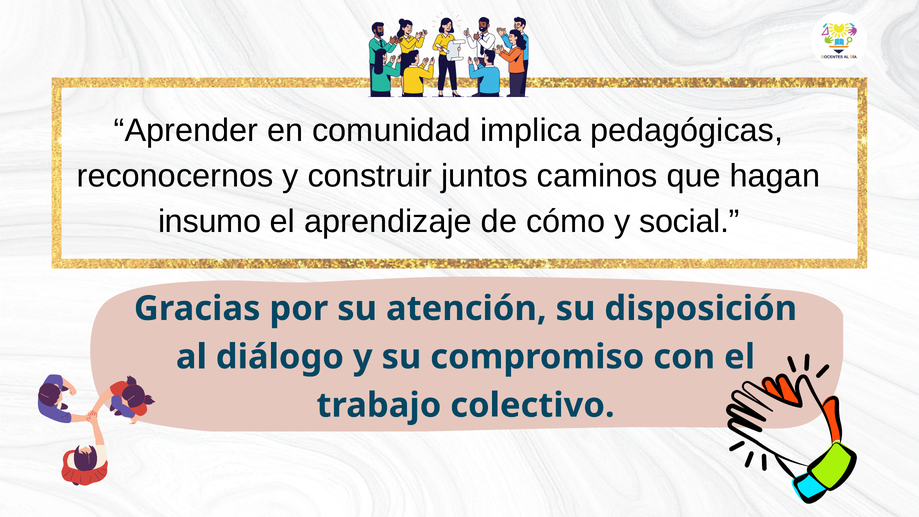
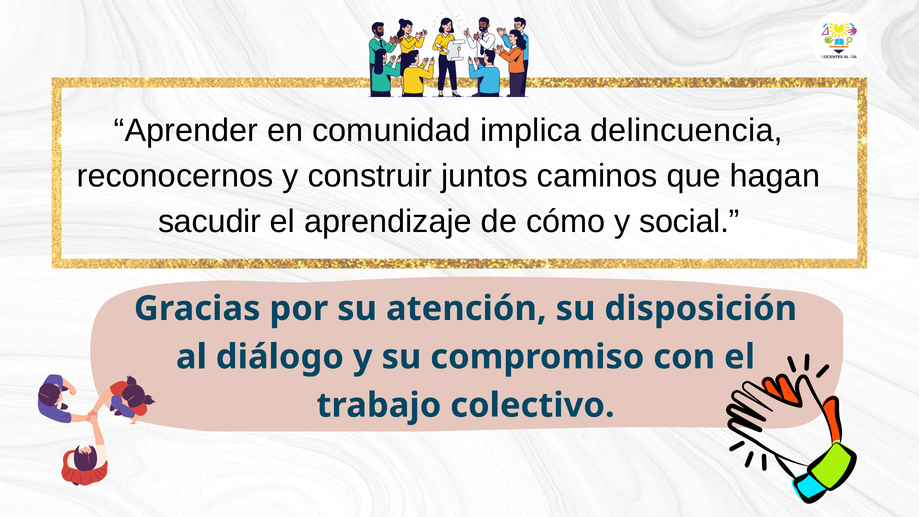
pedagógicas: pedagógicas -> delincuencia
insumo: insumo -> sacudir
